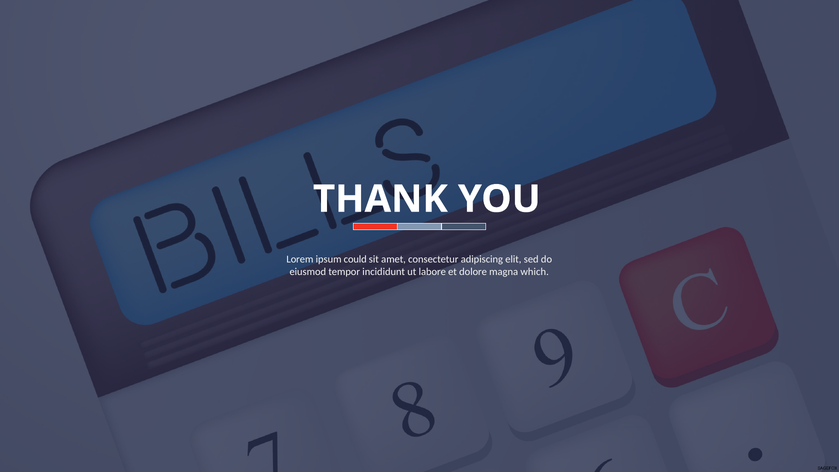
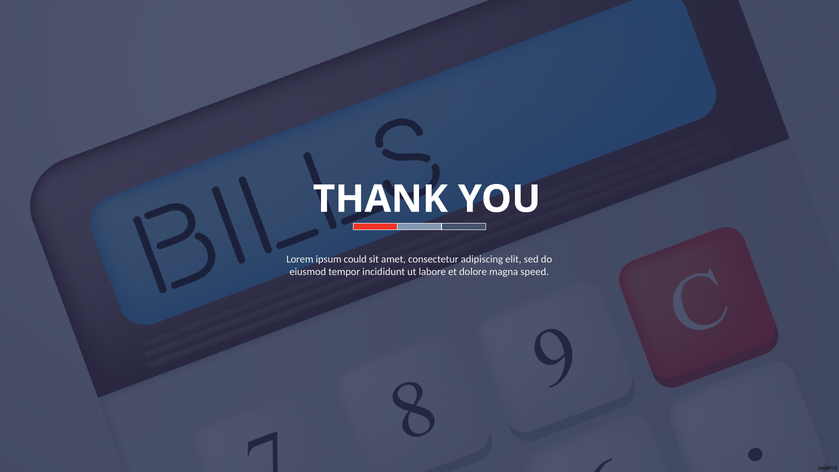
which: which -> speed
